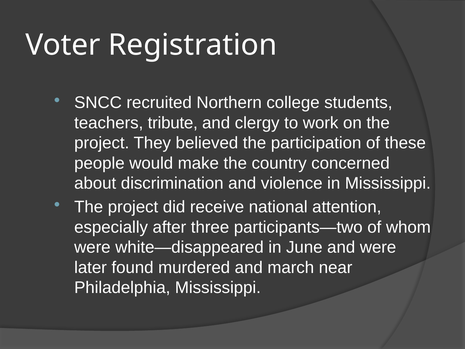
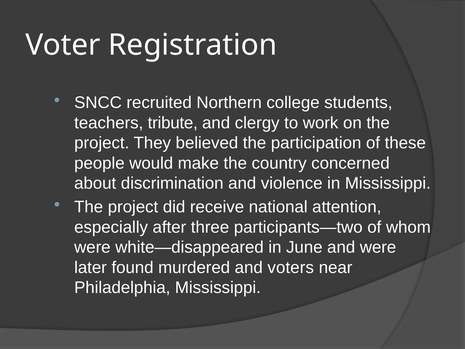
march: march -> voters
